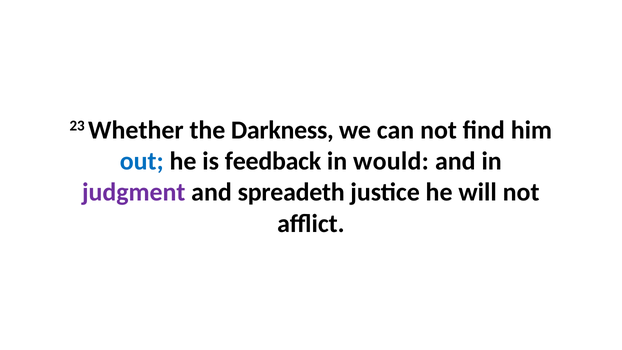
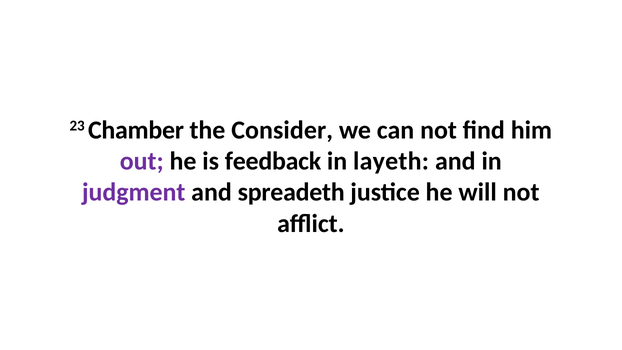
Whether: Whether -> Chamber
Darkness: Darkness -> Consider
out colour: blue -> purple
would: would -> layeth
